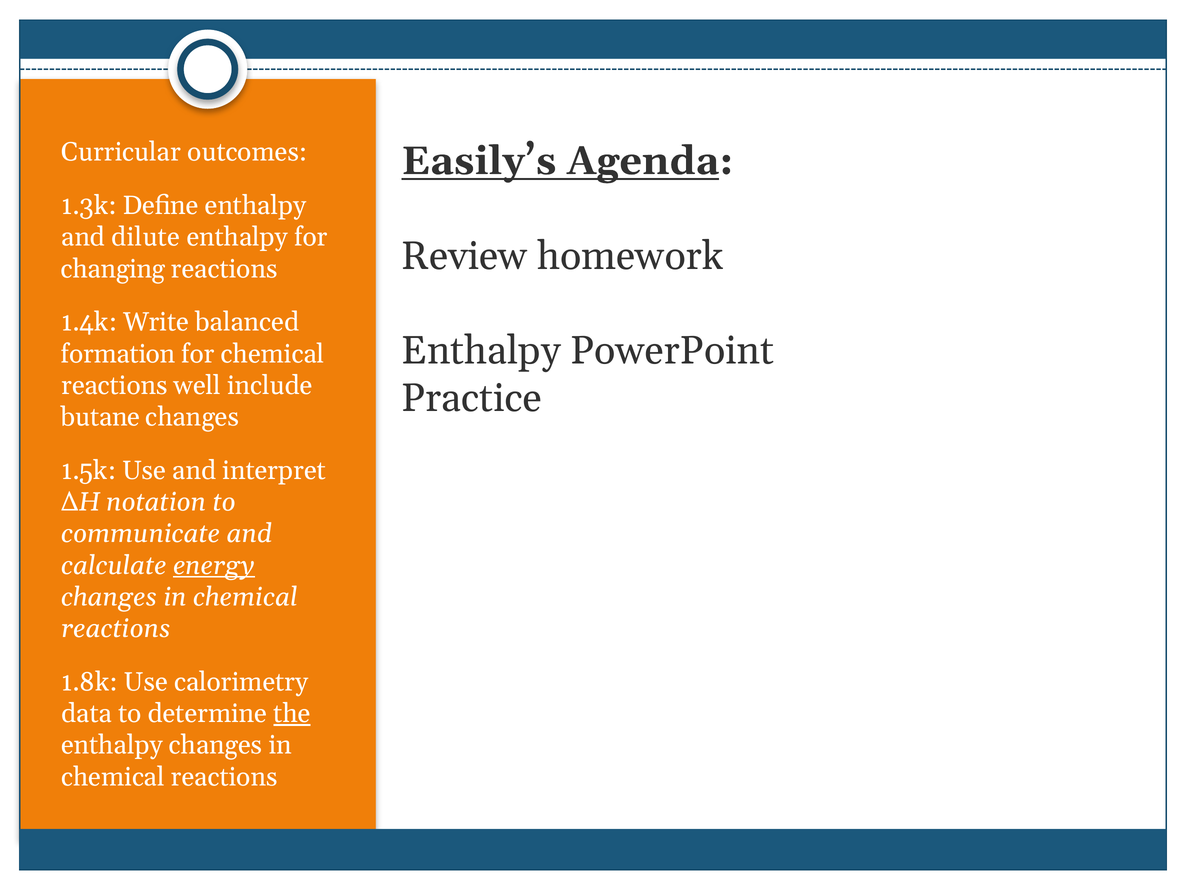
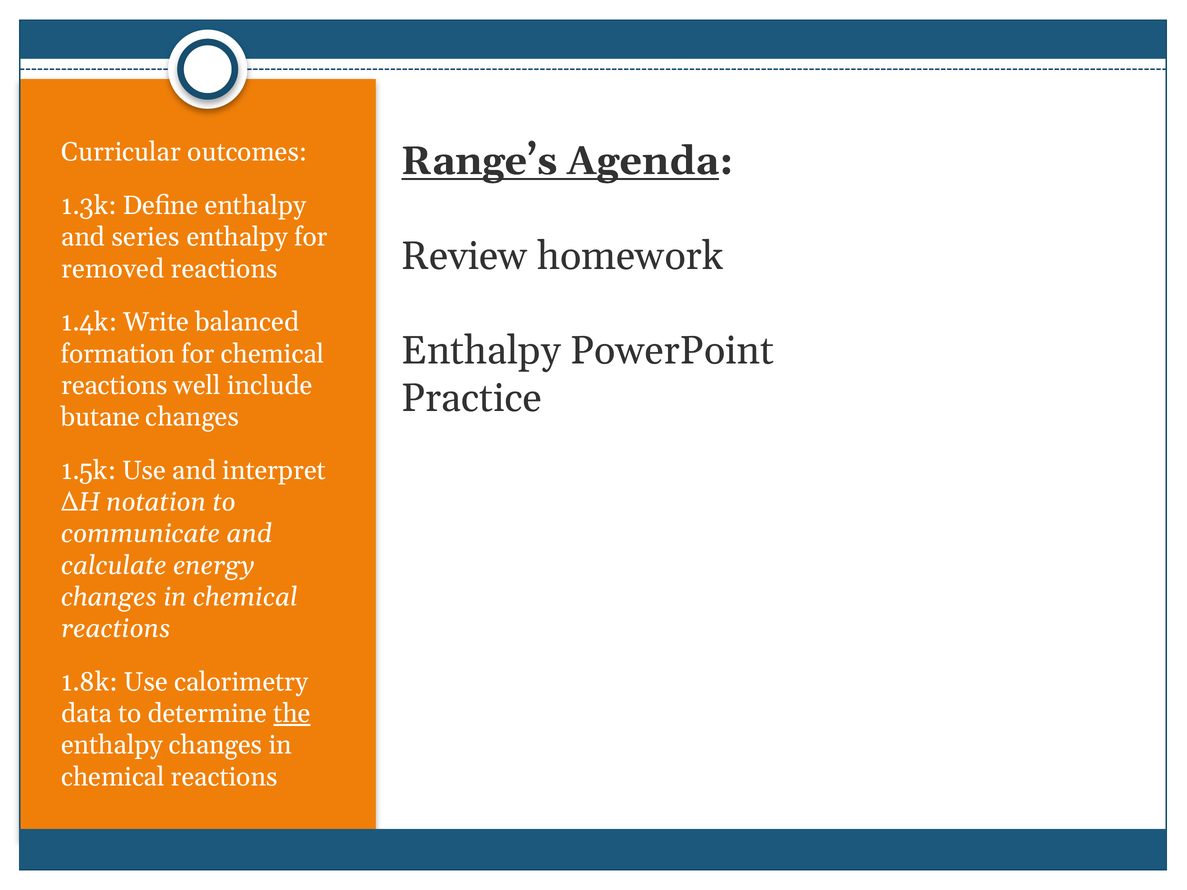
Easily’s: Easily’s -> Range’s
dilute: dilute -> series
changing: changing -> removed
energy underline: present -> none
